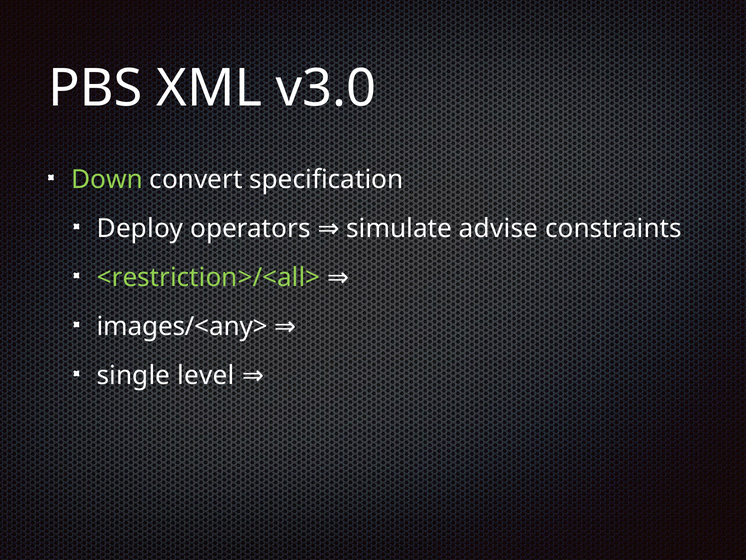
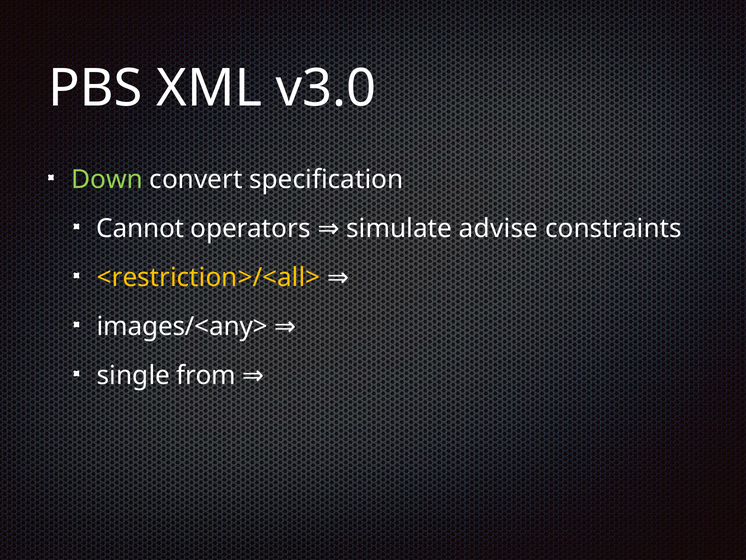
Deploy: Deploy -> Cannot
<restriction>/<all> colour: light green -> yellow
level: level -> from
